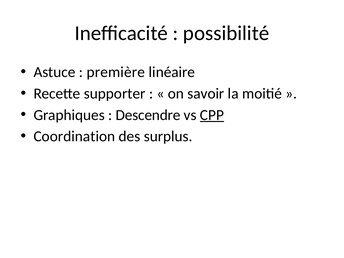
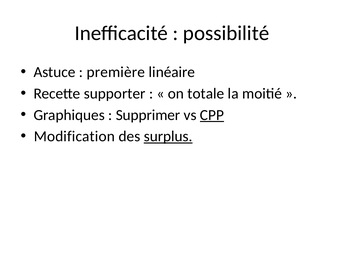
savoir: savoir -> totale
Descendre: Descendre -> Supprimer
Coordination: Coordination -> Modification
surplus underline: none -> present
